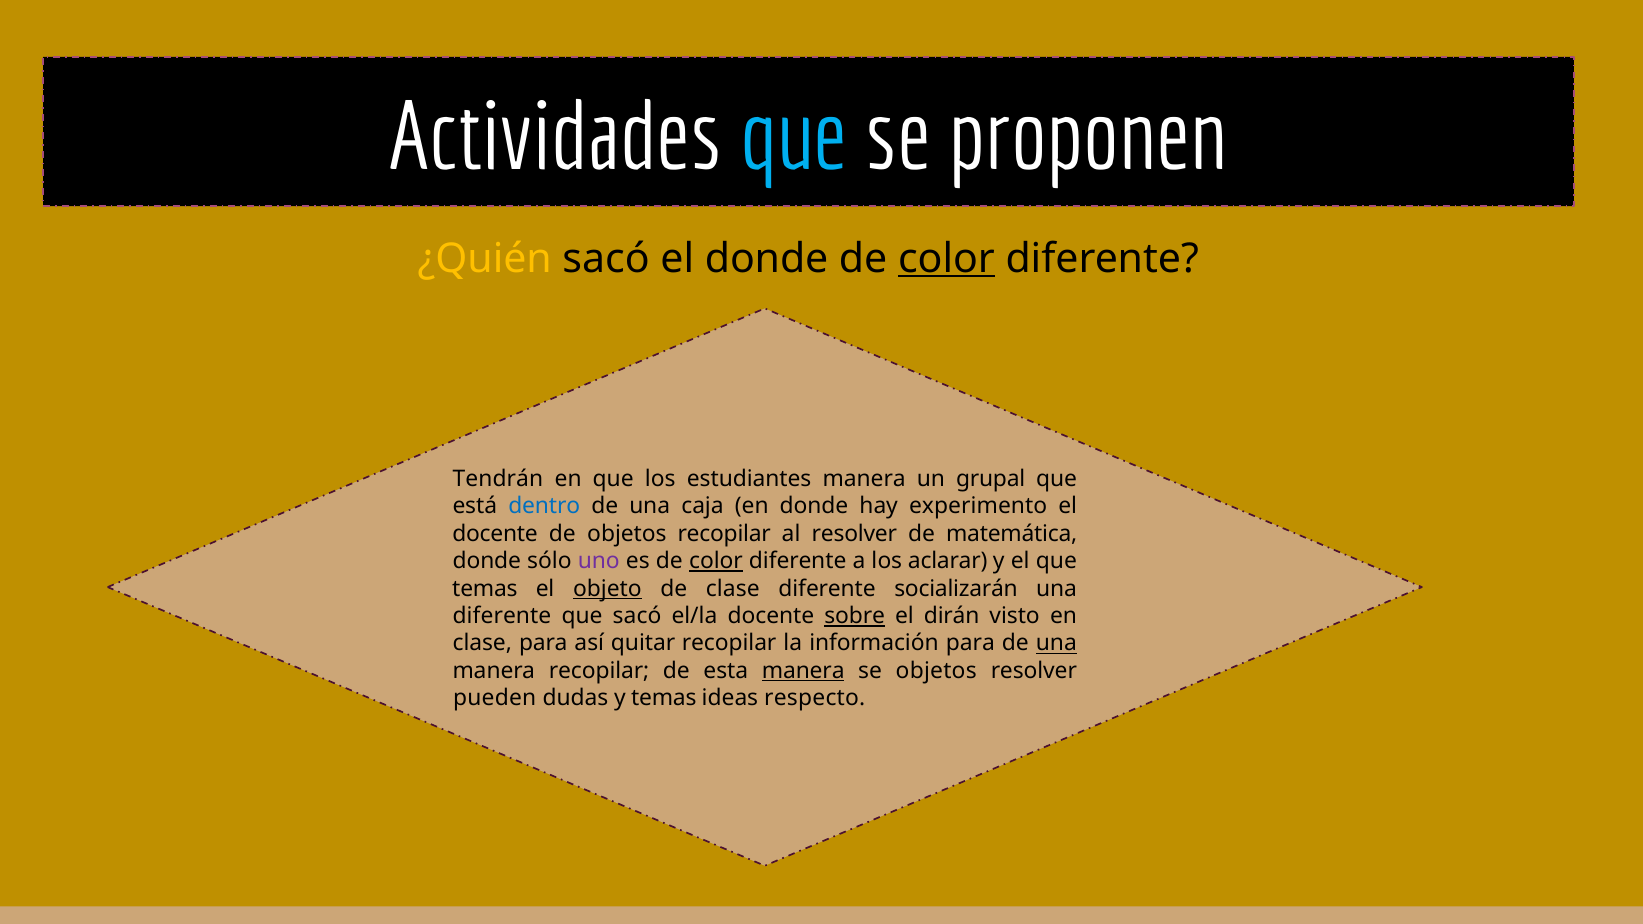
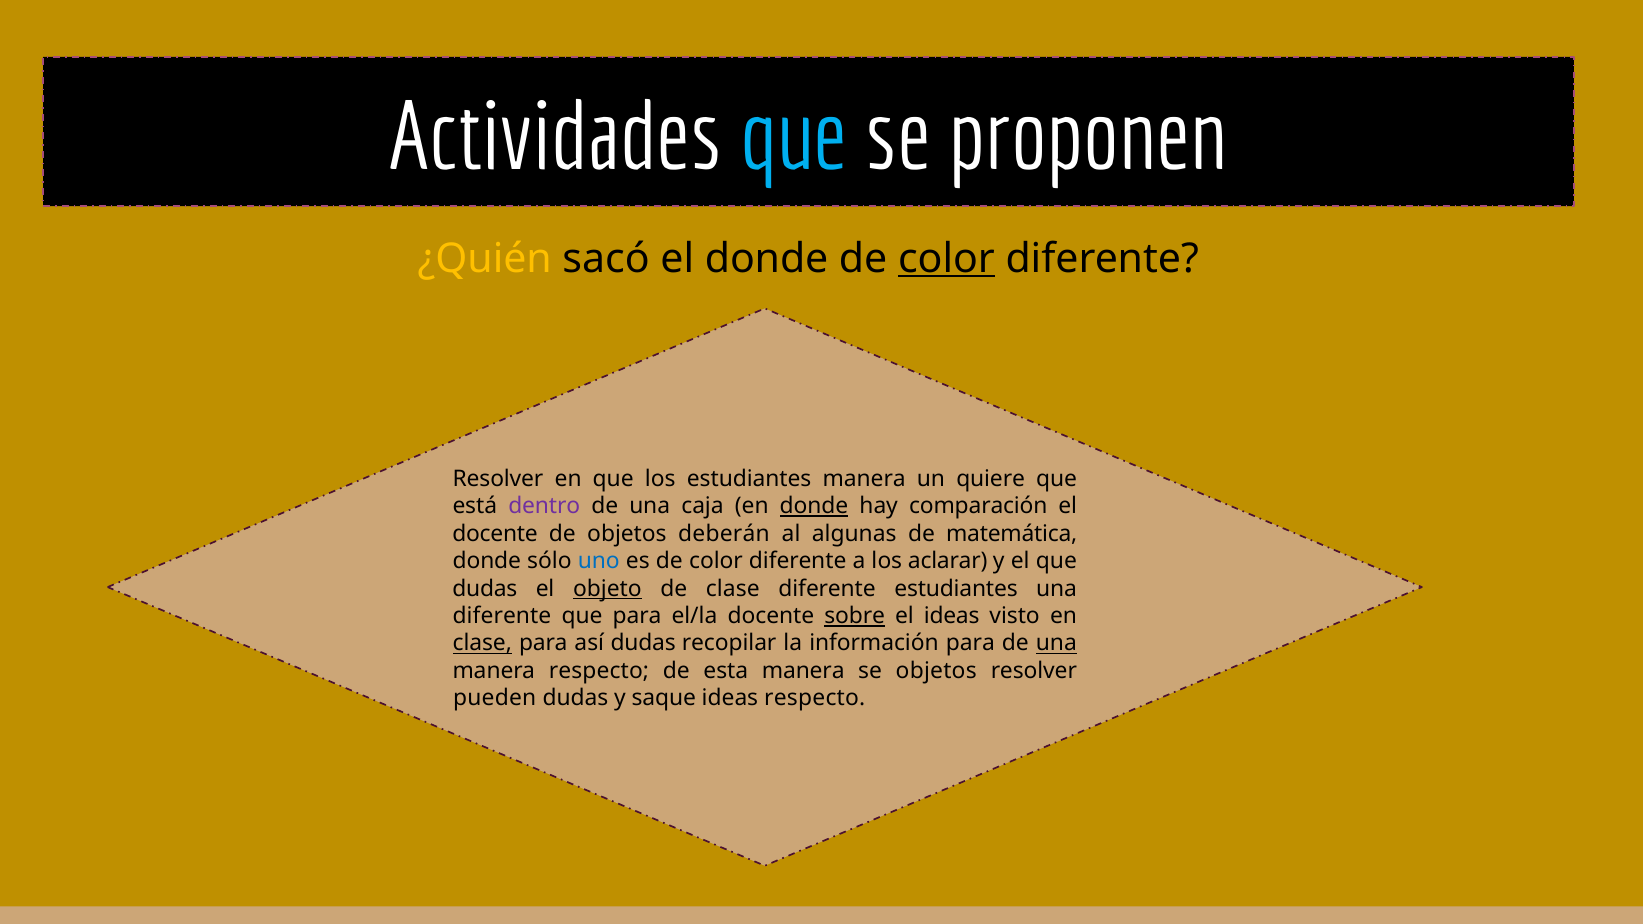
Tendrán at (498, 479): Tendrán -> Resolver
grupal: grupal -> quiere
dentro colour: blue -> purple
donde at (814, 506) underline: none -> present
experimento: experimento -> comparación
objetos recopilar: recopilar -> deberán
al resolver: resolver -> algunas
uno colour: purple -> blue
color at (716, 561) underline: present -> none
temas at (485, 589): temas -> dudas
diferente socializarán: socializarán -> estudiantes
que sacó: sacó -> para
el dirán: dirán -> ideas
clase at (482, 644) underline: none -> present
así quitar: quitar -> dudas
manera recopilar: recopilar -> respecto
manera at (803, 671) underline: present -> none
y temas: temas -> saque
